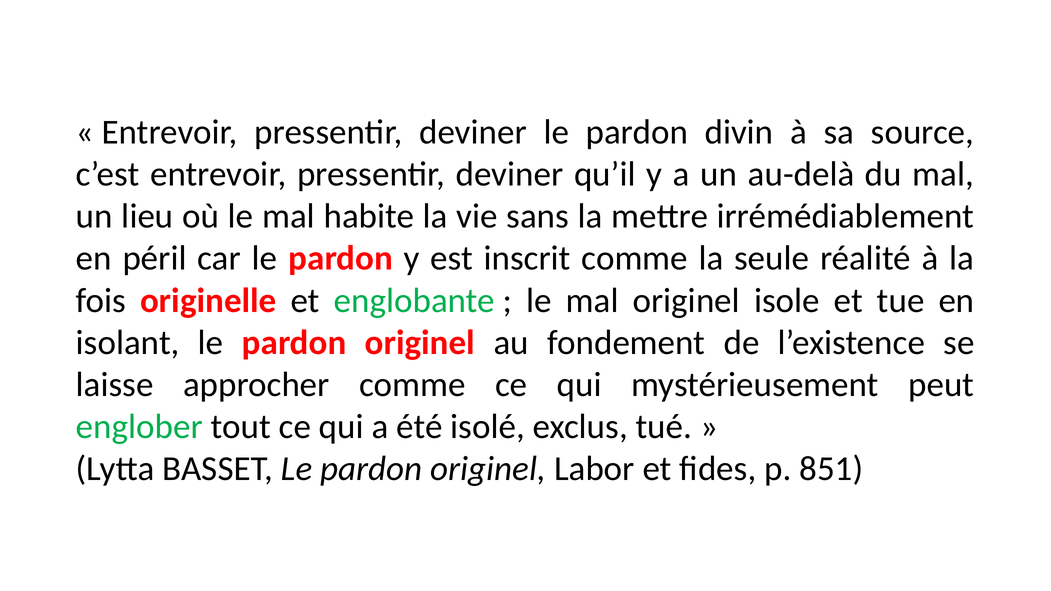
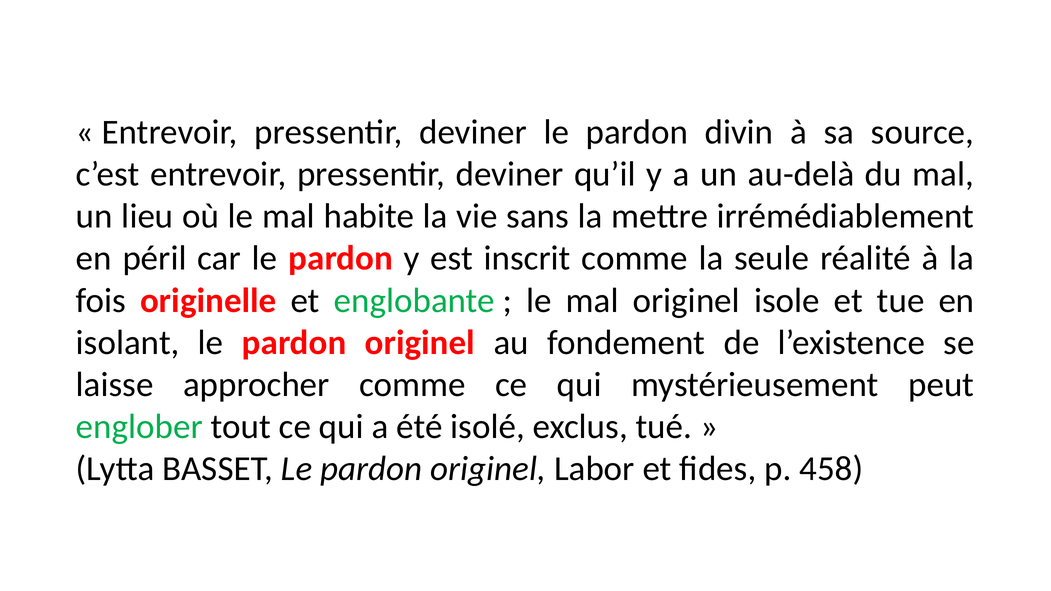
851: 851 -> 458
